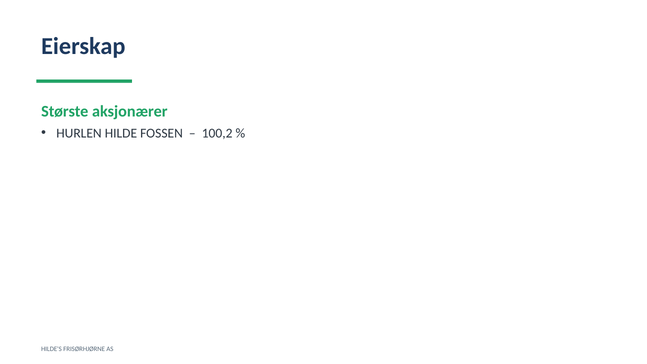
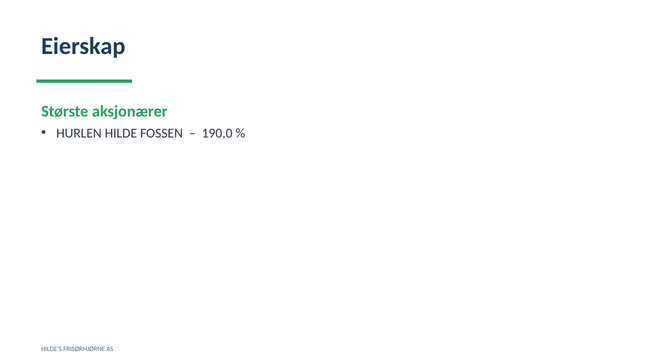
100,2: 100,2 -> 190,0
